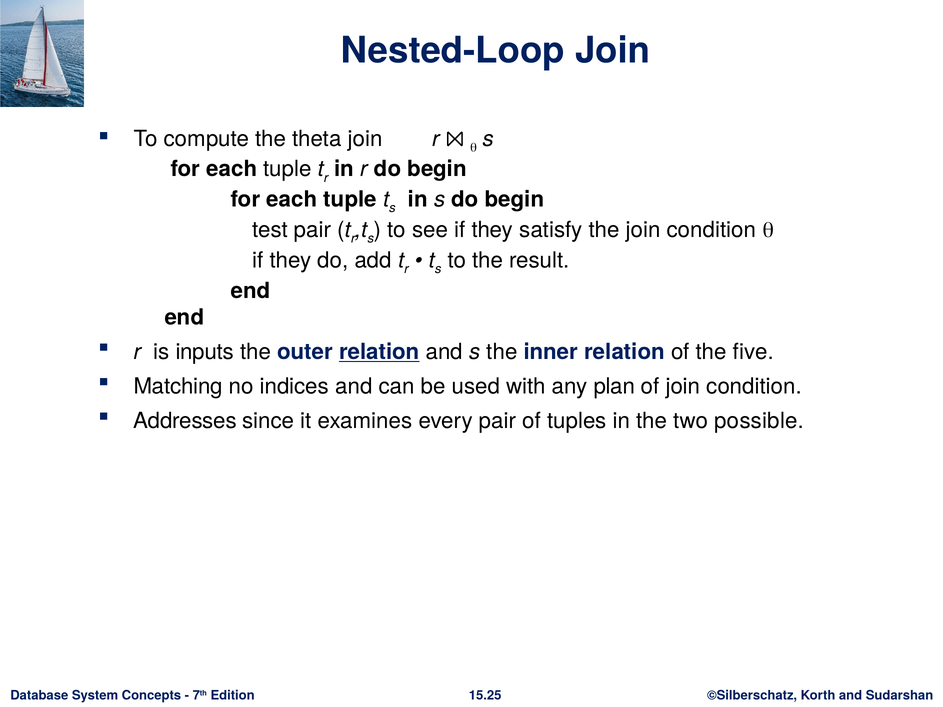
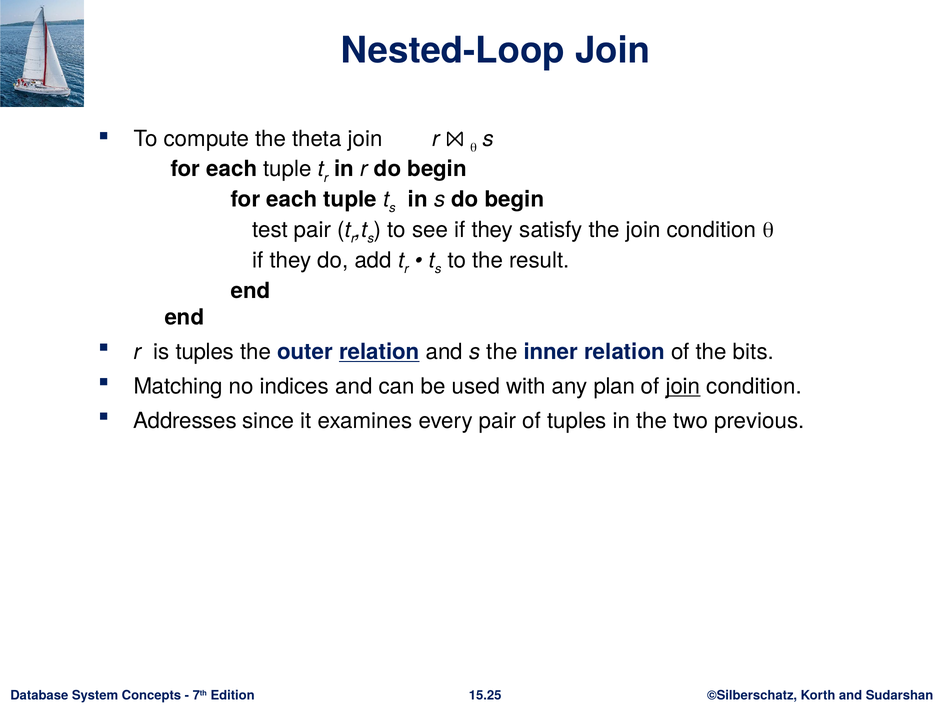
is inputs: inputs -> tuples
five: five -> bits
join at (683, 387) underline: none -> present
possible: possible -> previous
